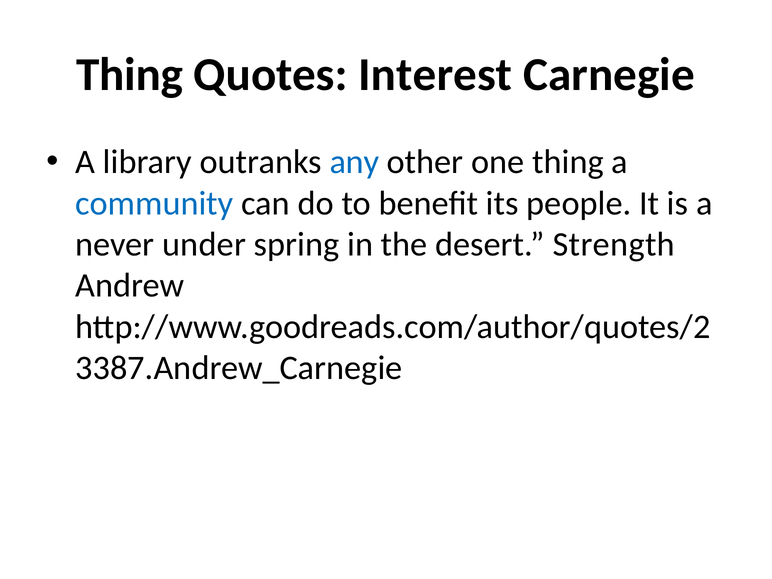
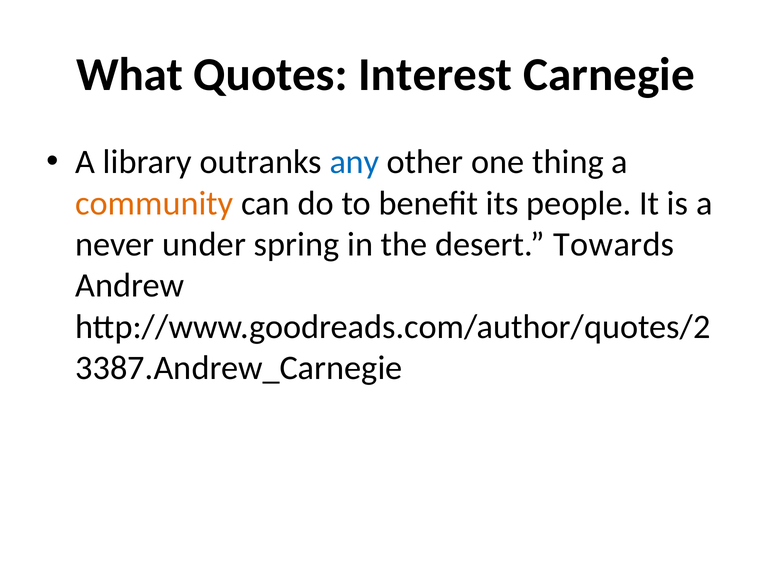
Thing at (130, 75): Thing -> What
community colour: blue -> orange
Strength: Strength -> Towards
